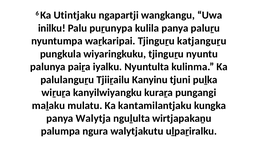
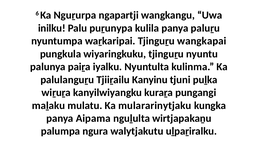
Utintjaku: Utintjaku -> Nguṟurpa
katjanguṟu: katjanguṟu -> wangkapai
kantamilantjaku: kantamilantjaku -> mulararinytjaku
Walytja: Walytja -> Aipama
